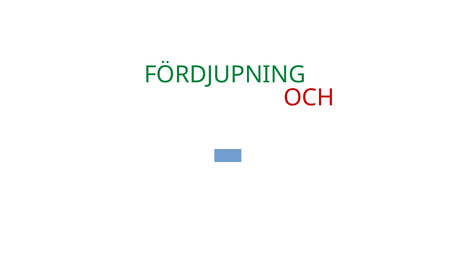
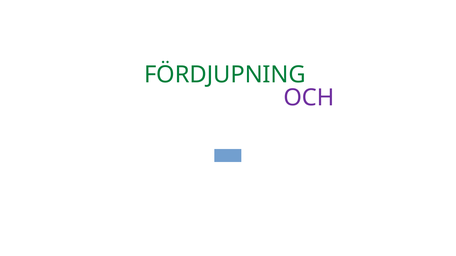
OCH colour: red -> purple
